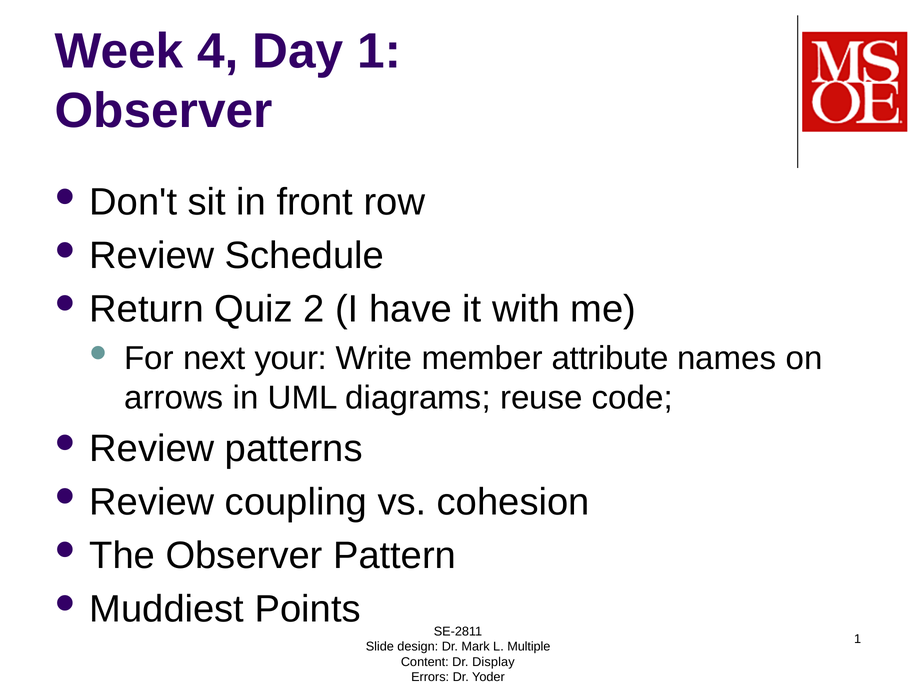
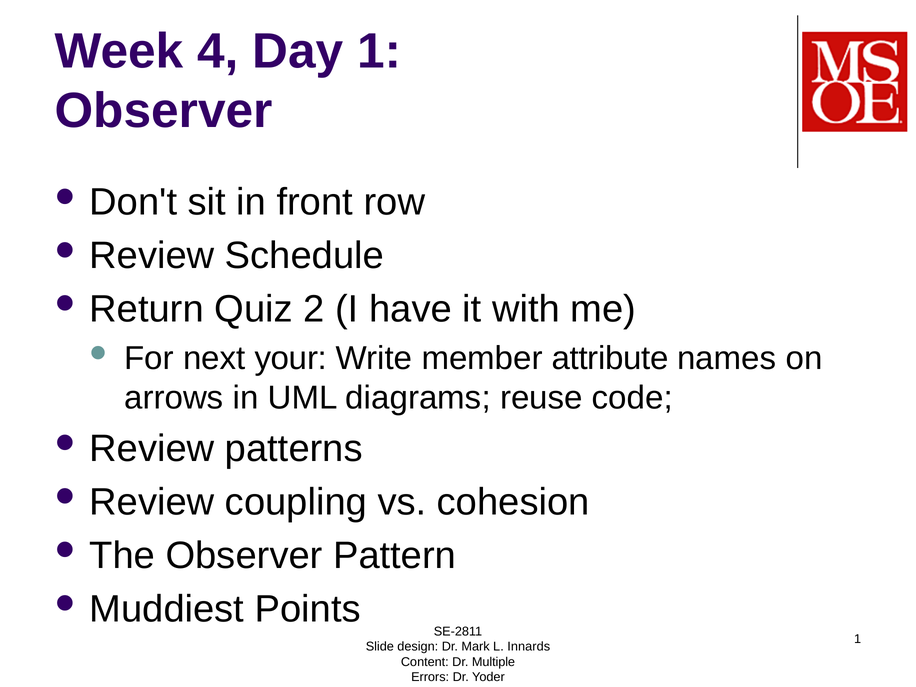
Multiple: Multiple -> Innards
Display: Display -> Multiple
